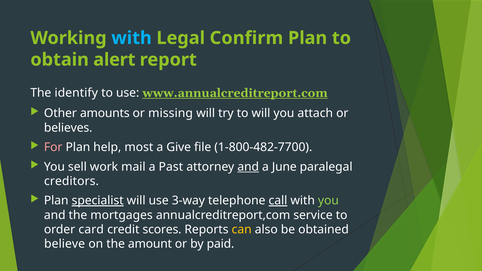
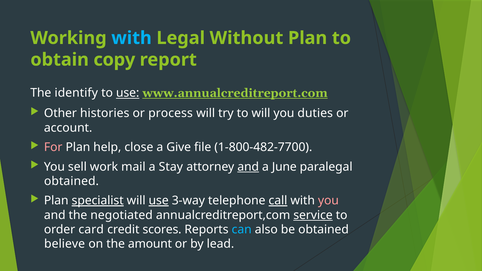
Confirm: Confirm -> Without
alert: alert -> copy
use at (128, 93) underline: none -> present
amounts: amounts -> histories
missing: missing -> process
attach: attach -> duties
believes: believes -> account
most: most -> close
Past: Past -> Stay
creditors at (71, 181): creditors -> obtained
use at (159, 201) underline: none -> present
you at (328, 201) colour: light green -> pink
mortgages: mortgages -> negotiated
service underline: none -> present
can colour: yellow -> light blue
paid: paid -> lead
